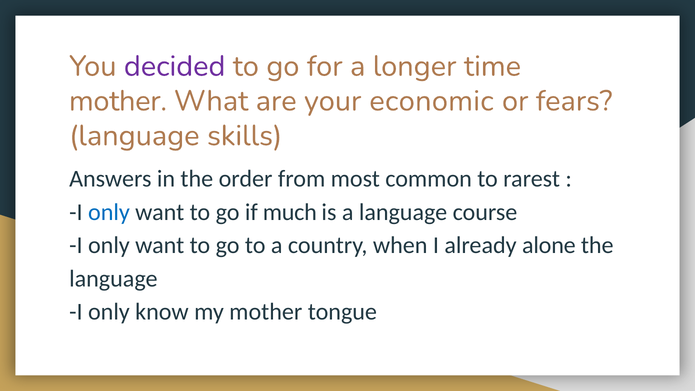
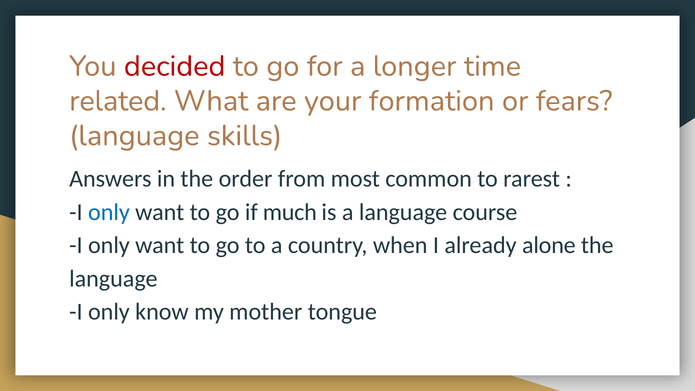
decided colour: purple -> red
mother at (118, 101): mother -> related
economic: economic -> formation
